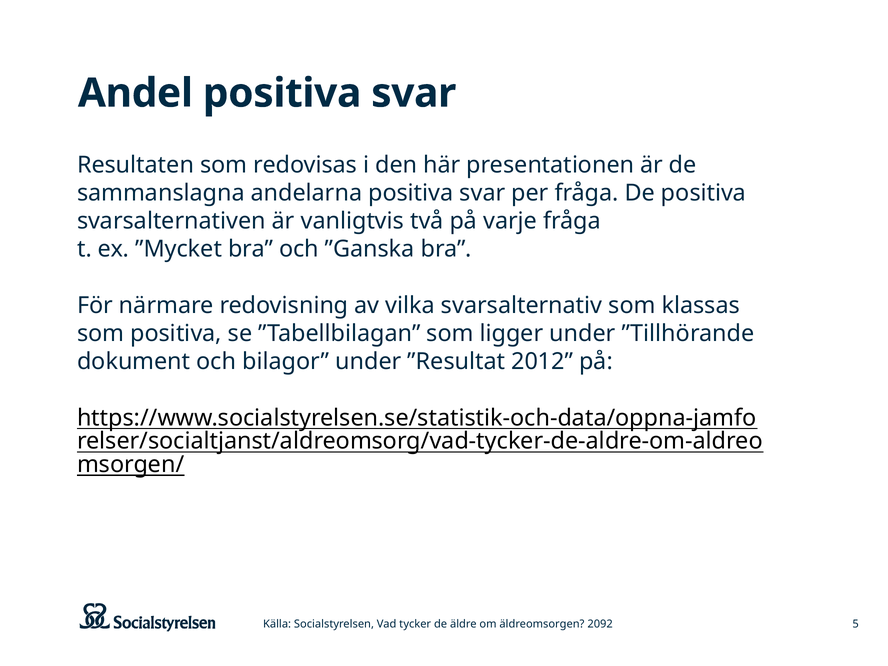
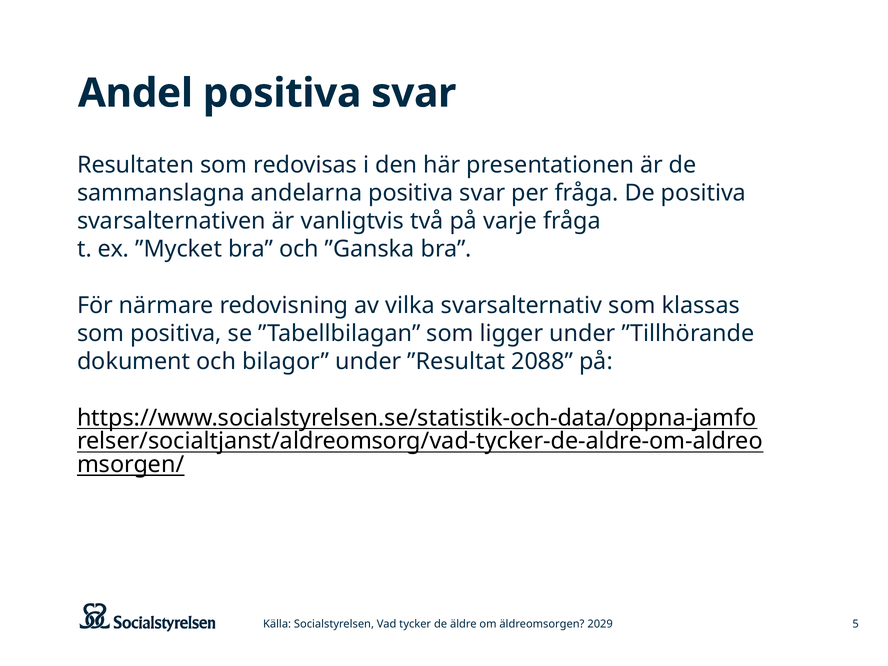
2012: 2012 -> 2088
2092: 2092 -> 2029
